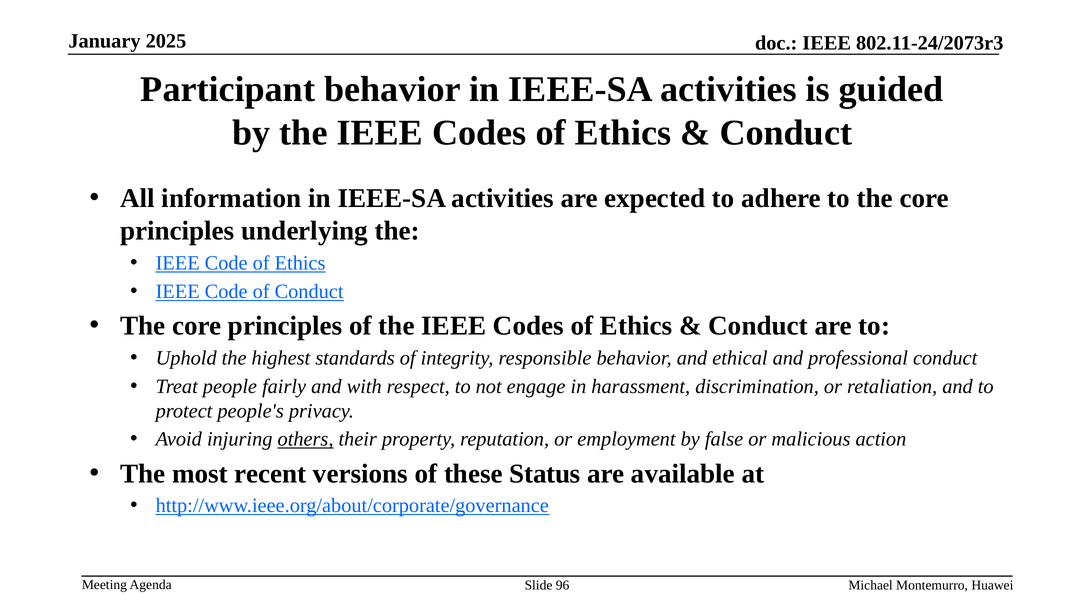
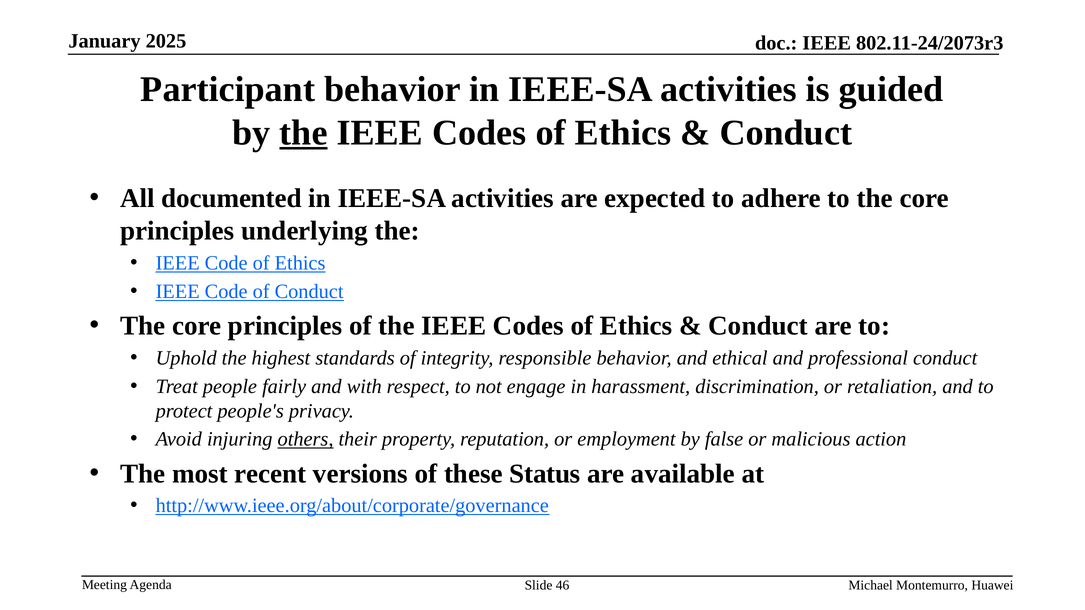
the at (303, 133) underline: none -> present
information: information -> documented
96: 96 -> 46
